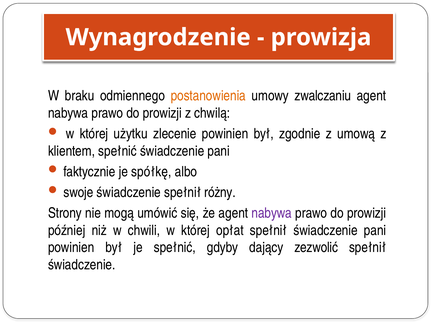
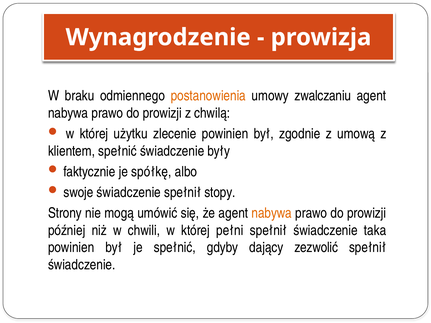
spełnić świadczenie pani: pani -> były
różny: różny -> stopy
nabywa at (272, 213) colour: purple -> orange
opłat: opłat -> pełni
spełnił świadczenie pani: pani -> taka
